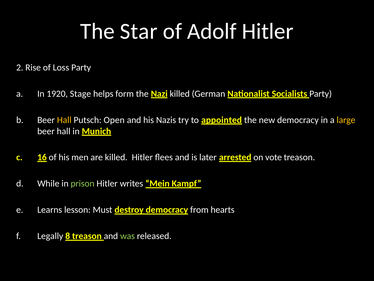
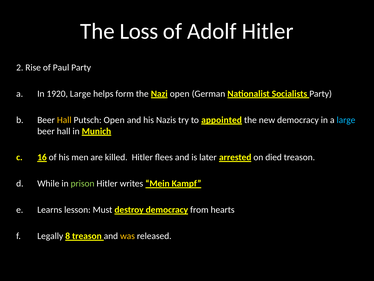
Star: Star -> Loss
Loss: Loss -> Paul
1920 Stage: Stage -> Large
Nazi killed: killed -> open
large at (346, 120) colour: yellow -> light blue
vote: vote -> died
was colour: light green -> yellow
